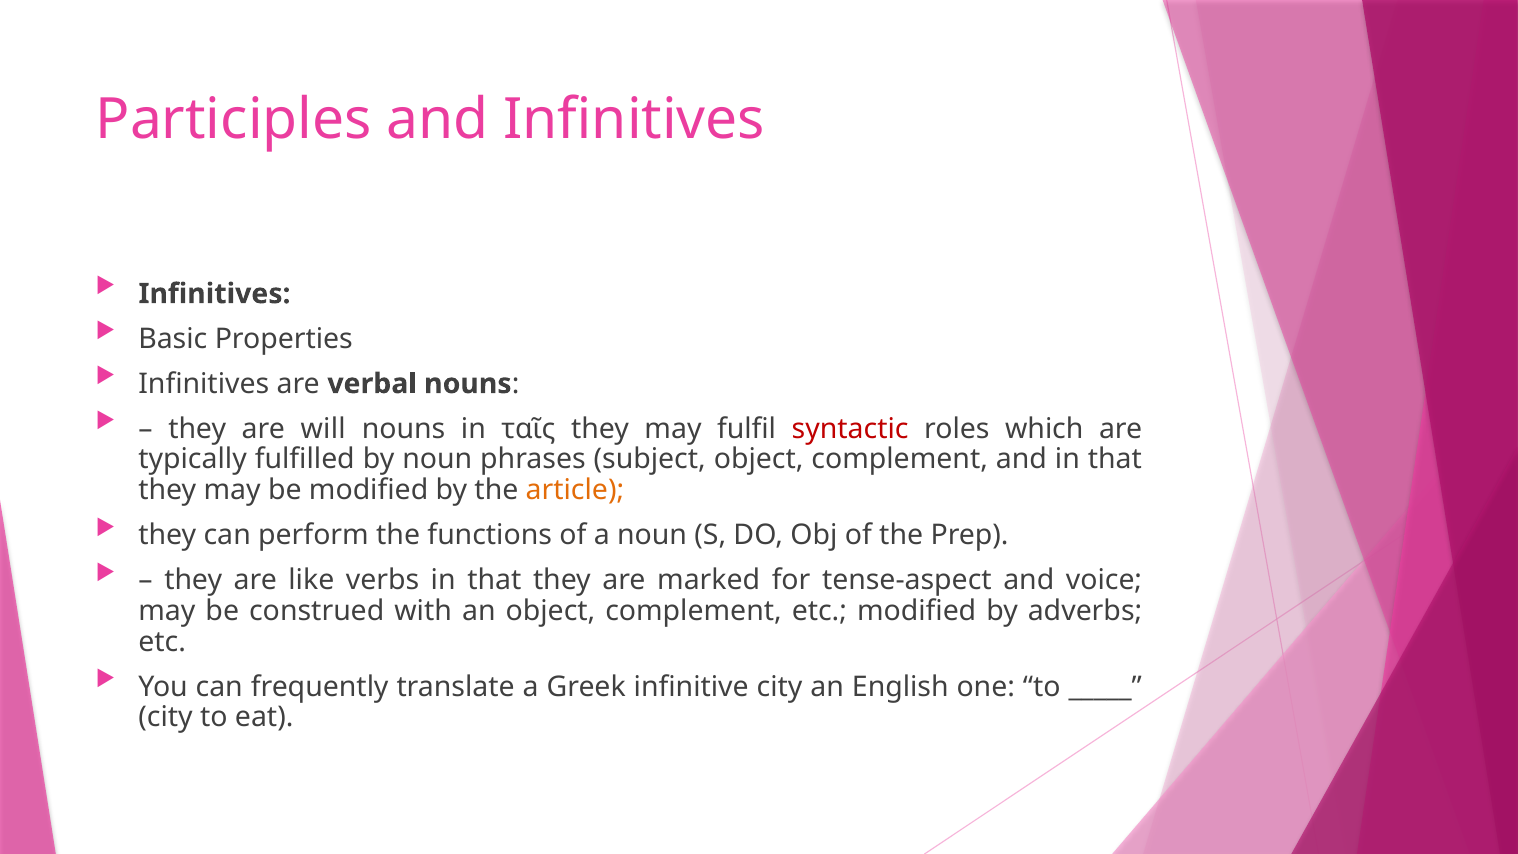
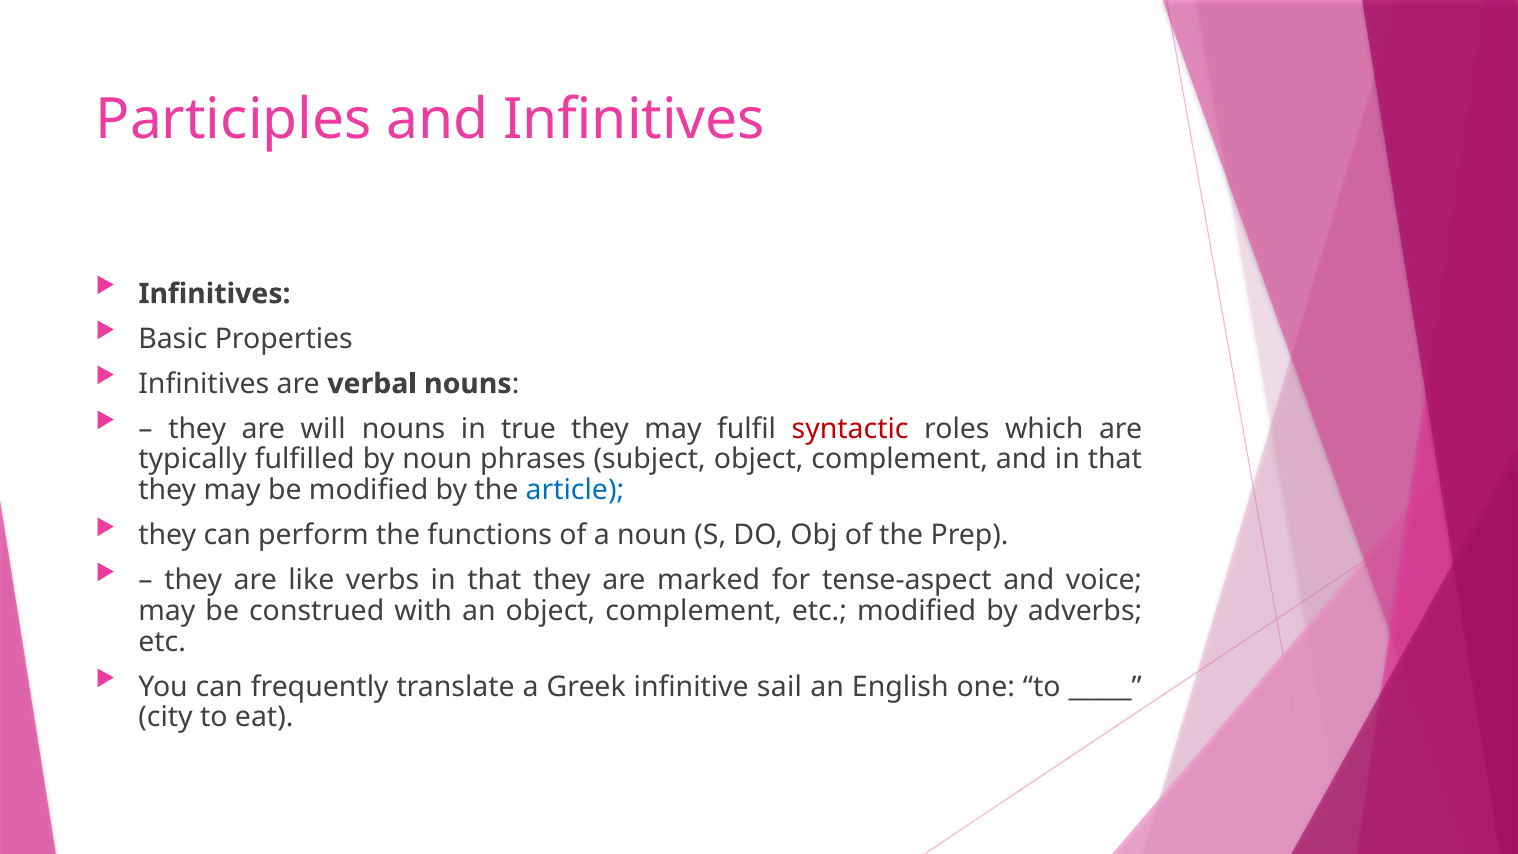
ταῖς: ταῖς -> true
article colour: orange -> blue
infinitive city: city -> sail
